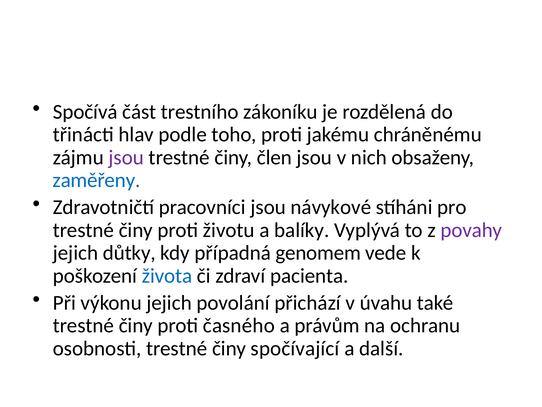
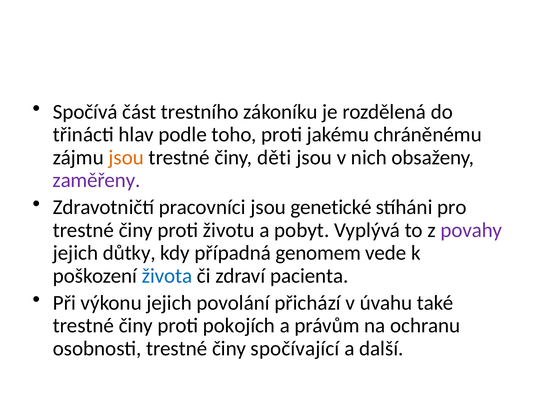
jsou at (126, 157) colour: purple -> orange
člen: člen -> děti
zaměřeny colour: blue -> purple
návykové: návykové -> genetické
balíky: balíky -> pobyt
časného: časného -> pokojích
